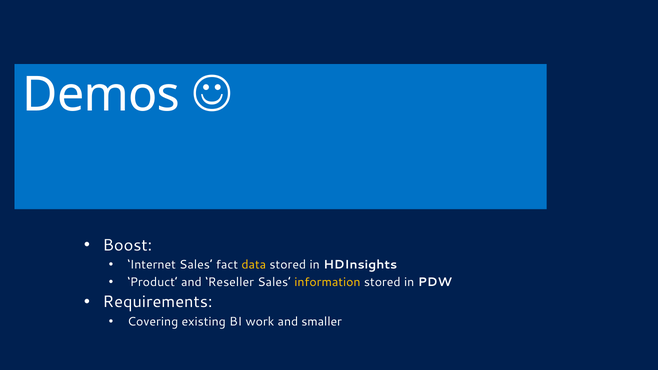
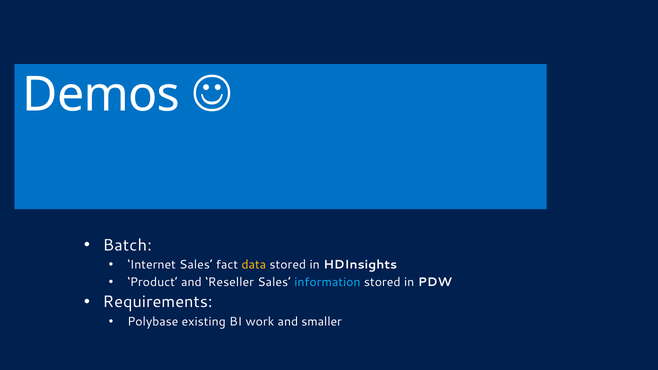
Boost: Boost -> Batch
information colour: yellow -> light blue
Covering: Covering -> Polybase
